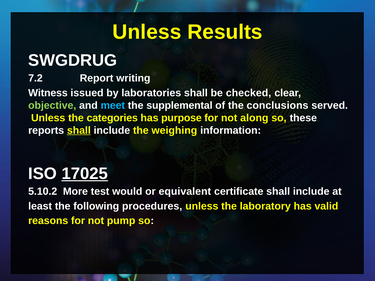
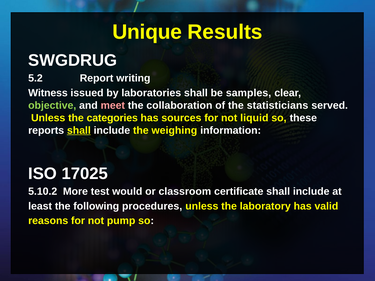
Unless at (147, 32): Unless -> Unique
7.2: 7.2 -> 5.2
checked: checked -> samples
meet colour: light blue -> pink
supplemental: supplemental -> collaboration
conclusions: conclusions -> statisticians
purpose: purpose -> sources
along: along -> liquid
17025 underline: present -> none
equivalent: equivalent -> classroom
